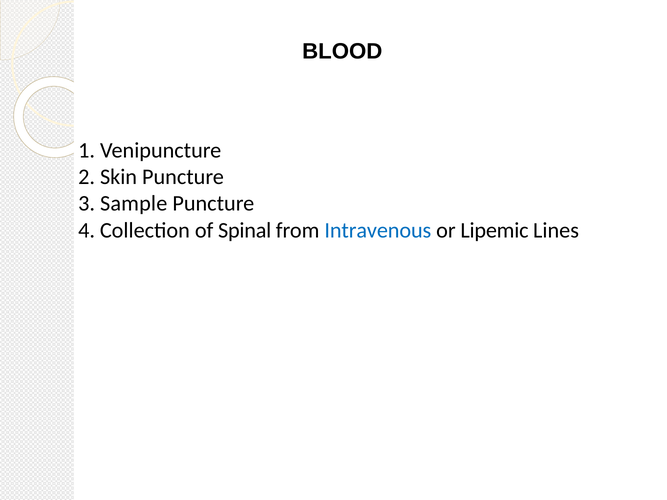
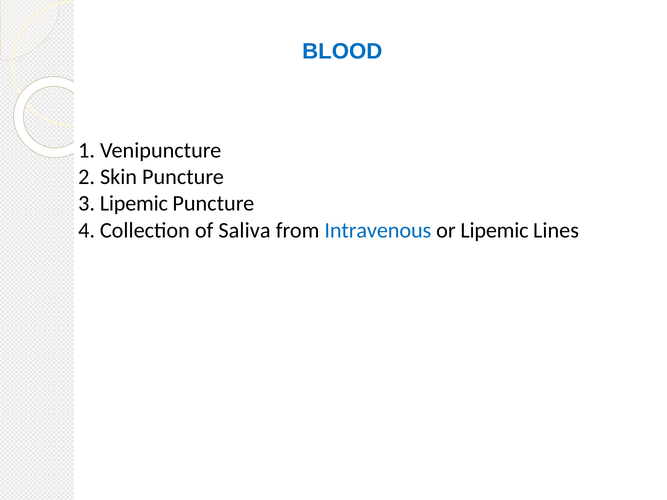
BLOOD colour: black -> blue
3 Sample: Sample -> Lipemic
Spinal: Spinal -> Saliva
